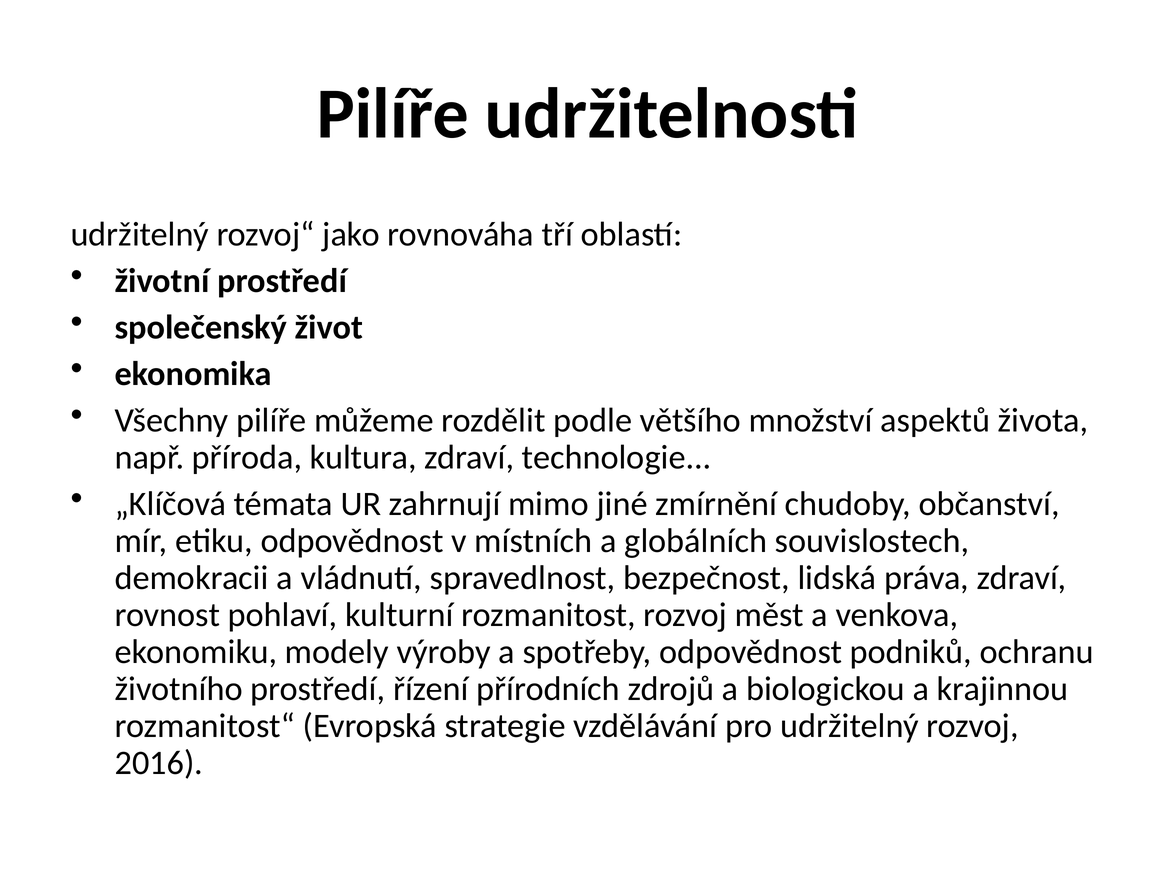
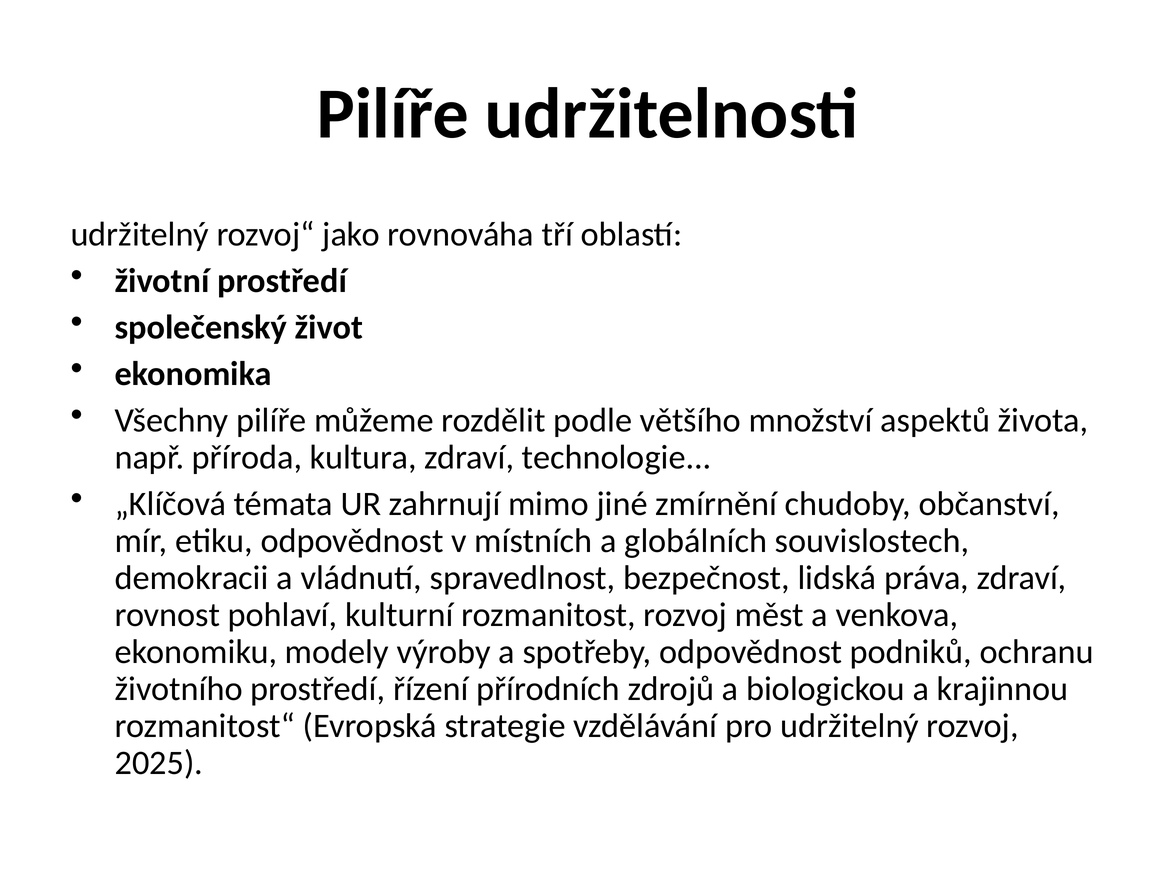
2016: 2016 -> 2025
